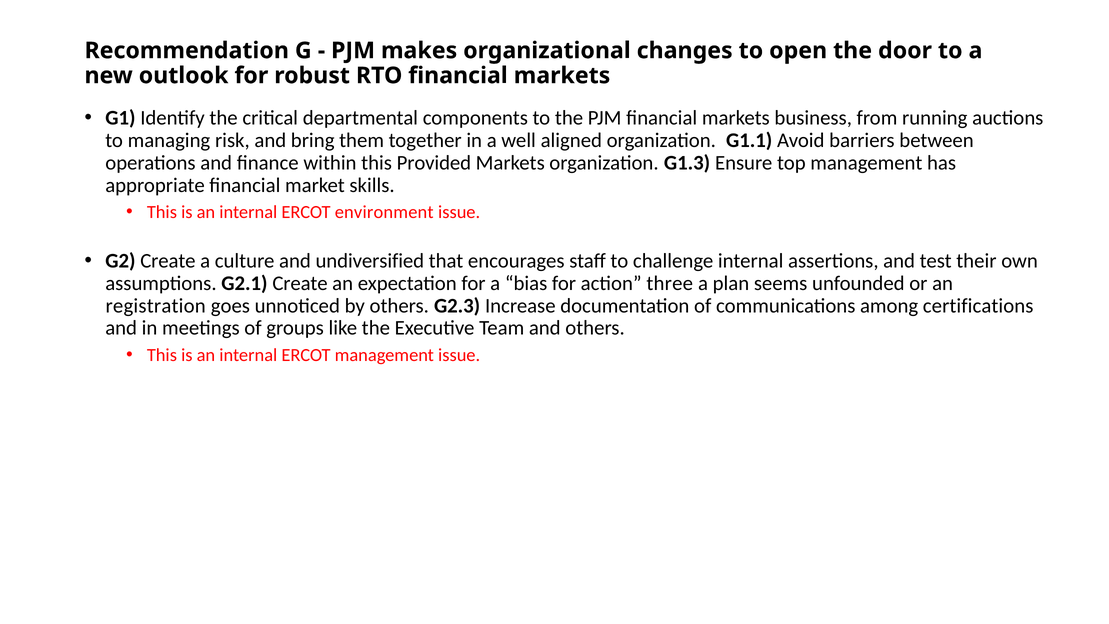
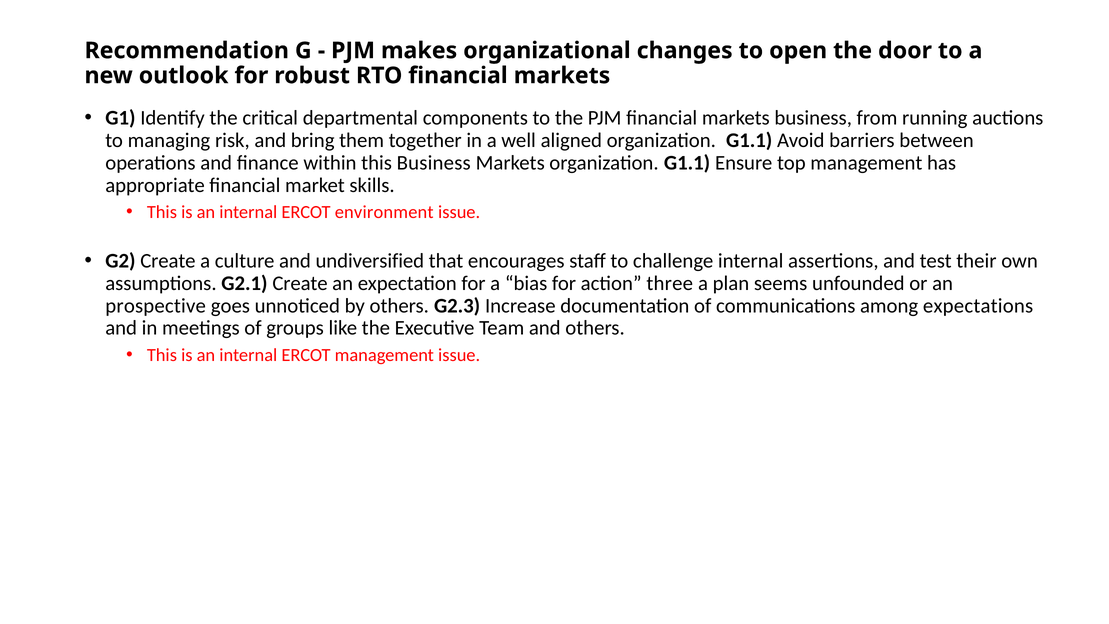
this Provided: Provided -> Business
Markets organization G1.3: G1.3 -> G1.1
registration: registration -> prospective
certifications: certifications -> expectations
